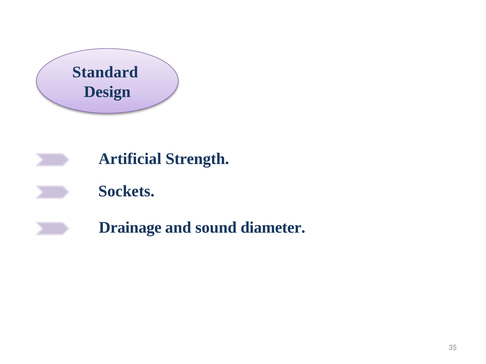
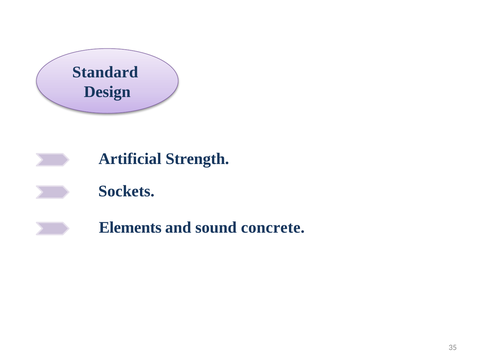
Drainage: Drainage -> Elements
diameter: diameter -> concrete
